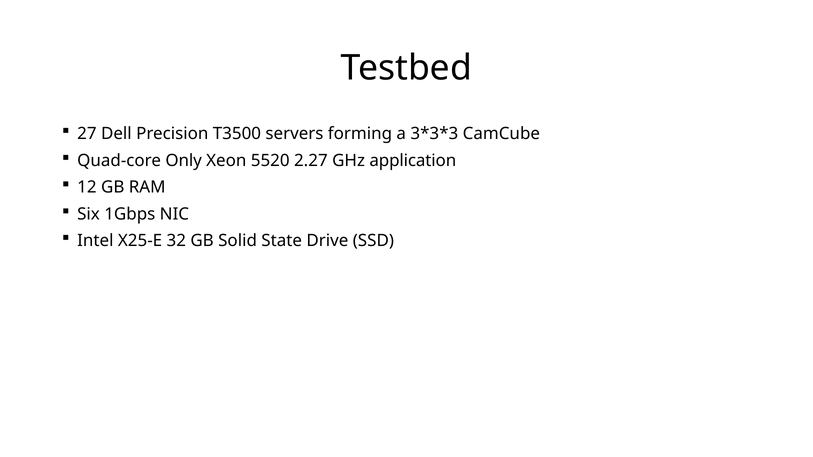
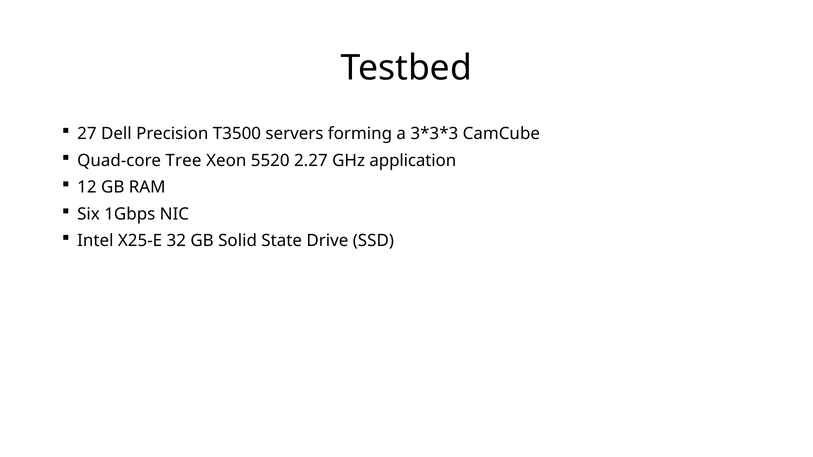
Only: Only -> Tree
